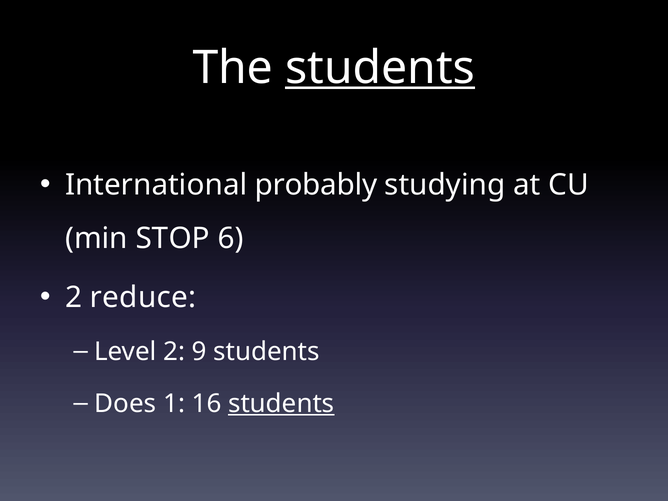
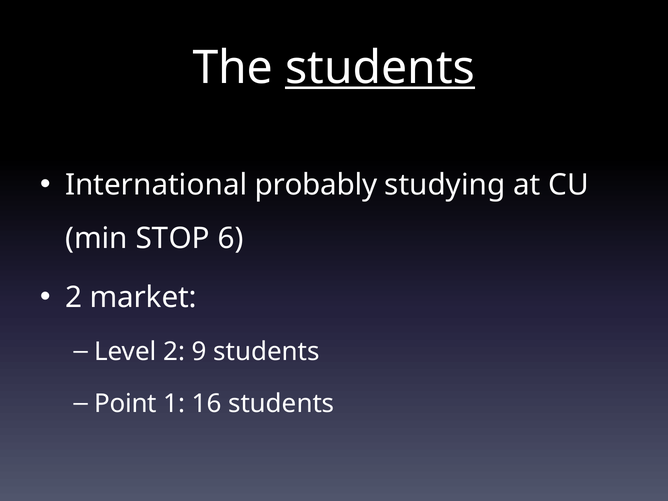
reduce: reduce -> market
Does: Does -> Point
students at (281, 404) underline: present -> none
